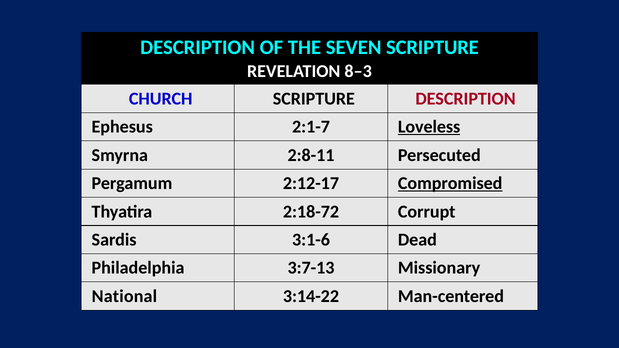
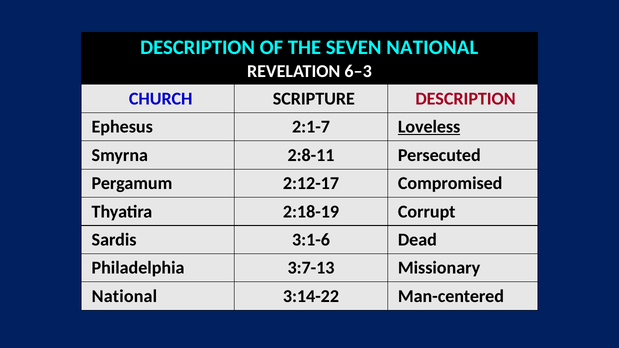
SEVEN SCRIPTURE: SCRIPTURE -> NATIONAL
8‒3: 8‒3 -> 6‒3
Compromised underline: present -> none
2:18-72: 2:18-72 -> 2:18-19
